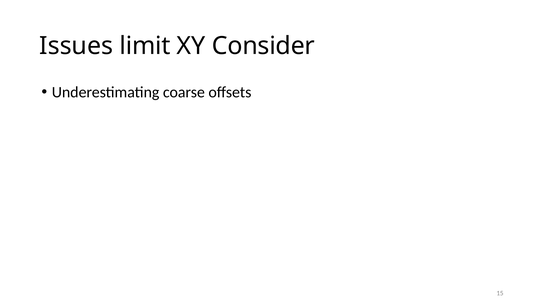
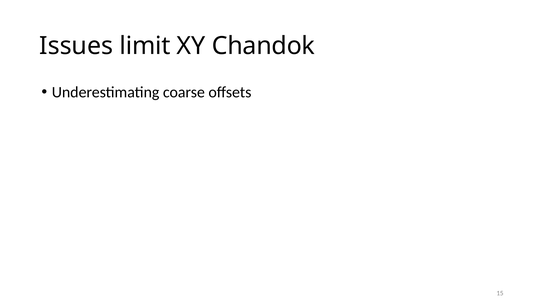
Consider: Consider -> Chandok
